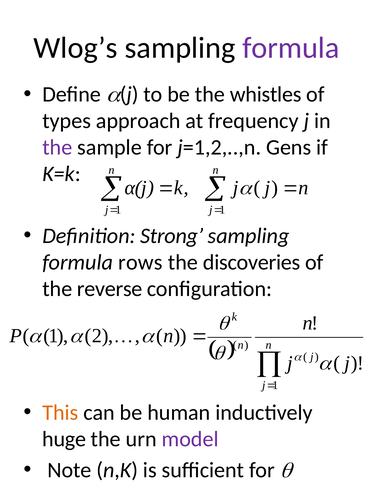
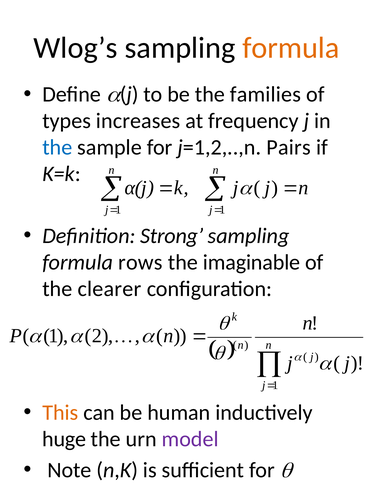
formula at (291, 48) colour: purple -> orange
whistles: whistles -> families
approach: approach -> increases
the at (57, 148) colour: purple -> blue
Gens: Gens -> Pairs
discoveries: discoveries -> imaginable
reverse: reverse -> clearer
